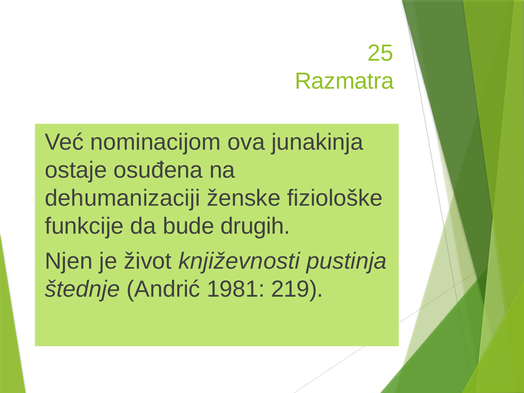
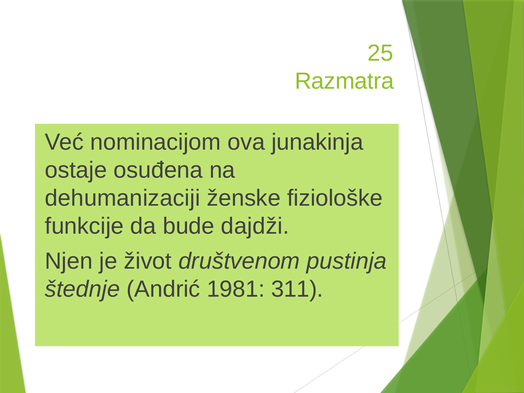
drugih: drugih -> dajdži
književnosti: književnosti -> društvenom
219: 219 -> 311
